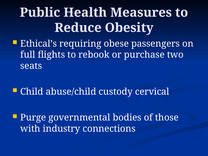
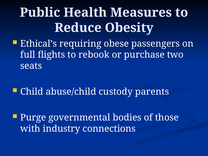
cervical: cervical -> parents
